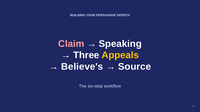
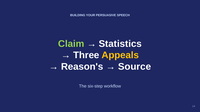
Claim colour: pink -> light green
Speaking: Speaking -> Statistics
Believe's: Believe's -> Reason's
